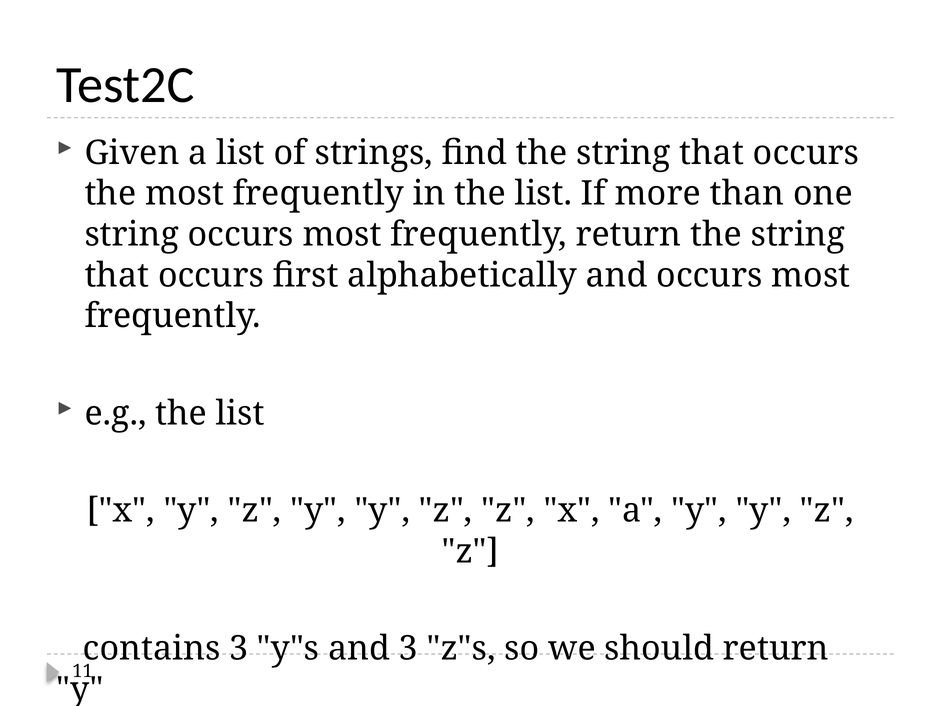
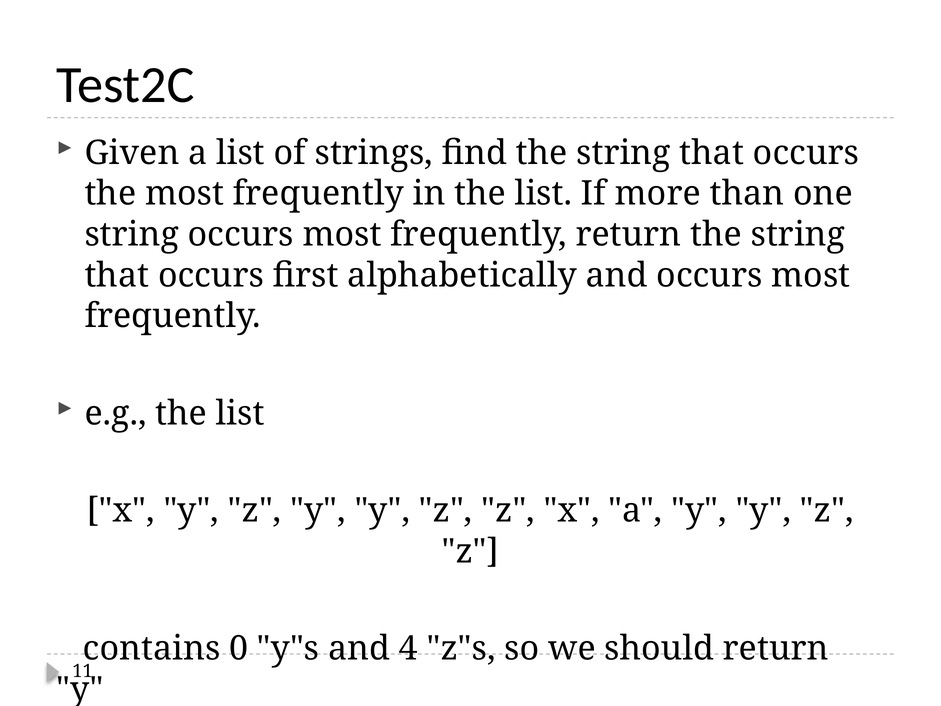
contains 3: 3 -> 0
and 3: 3 -> 4
